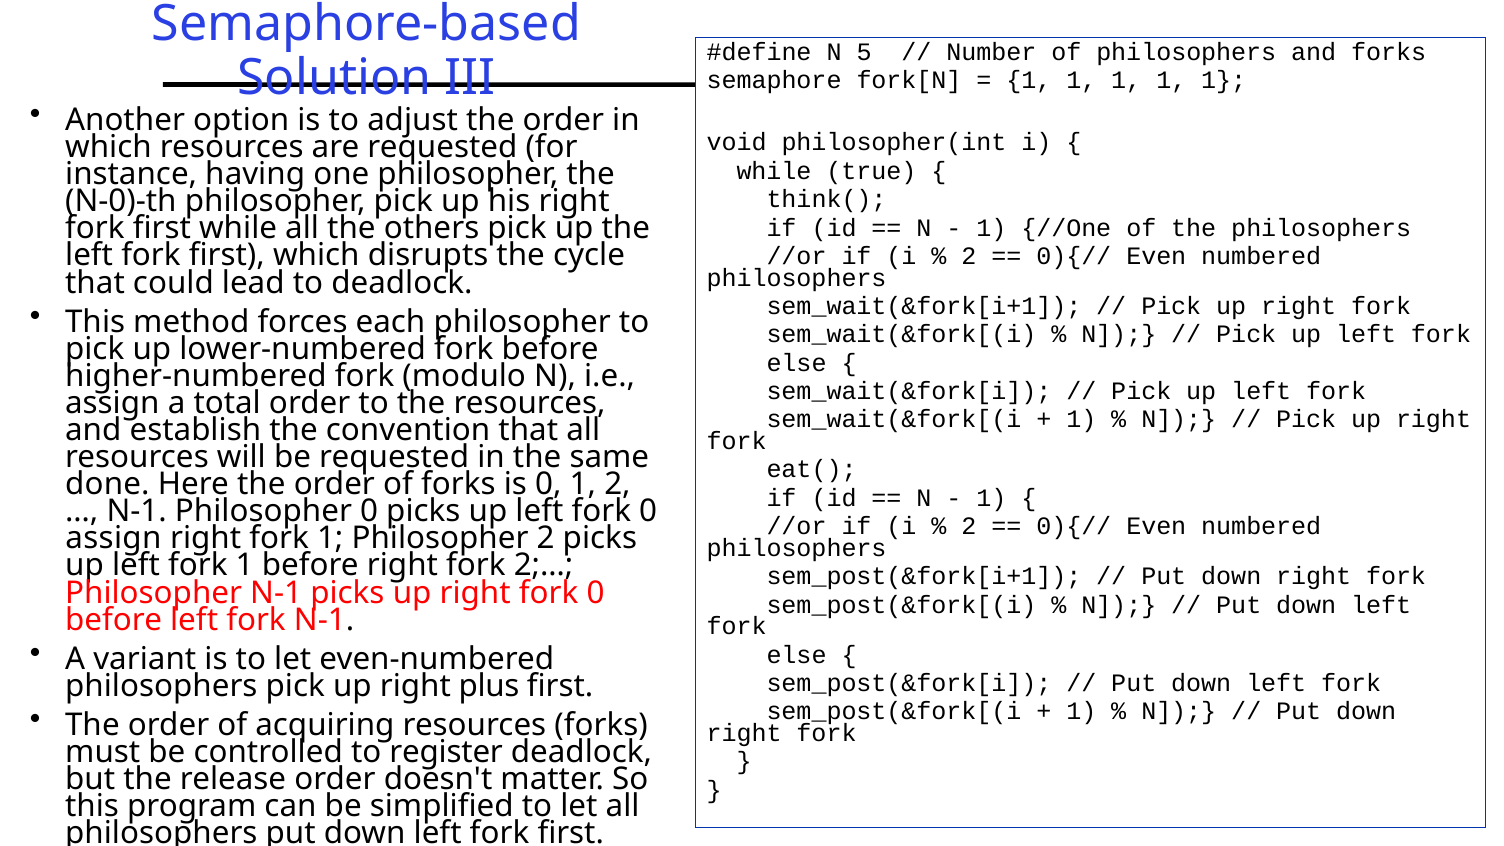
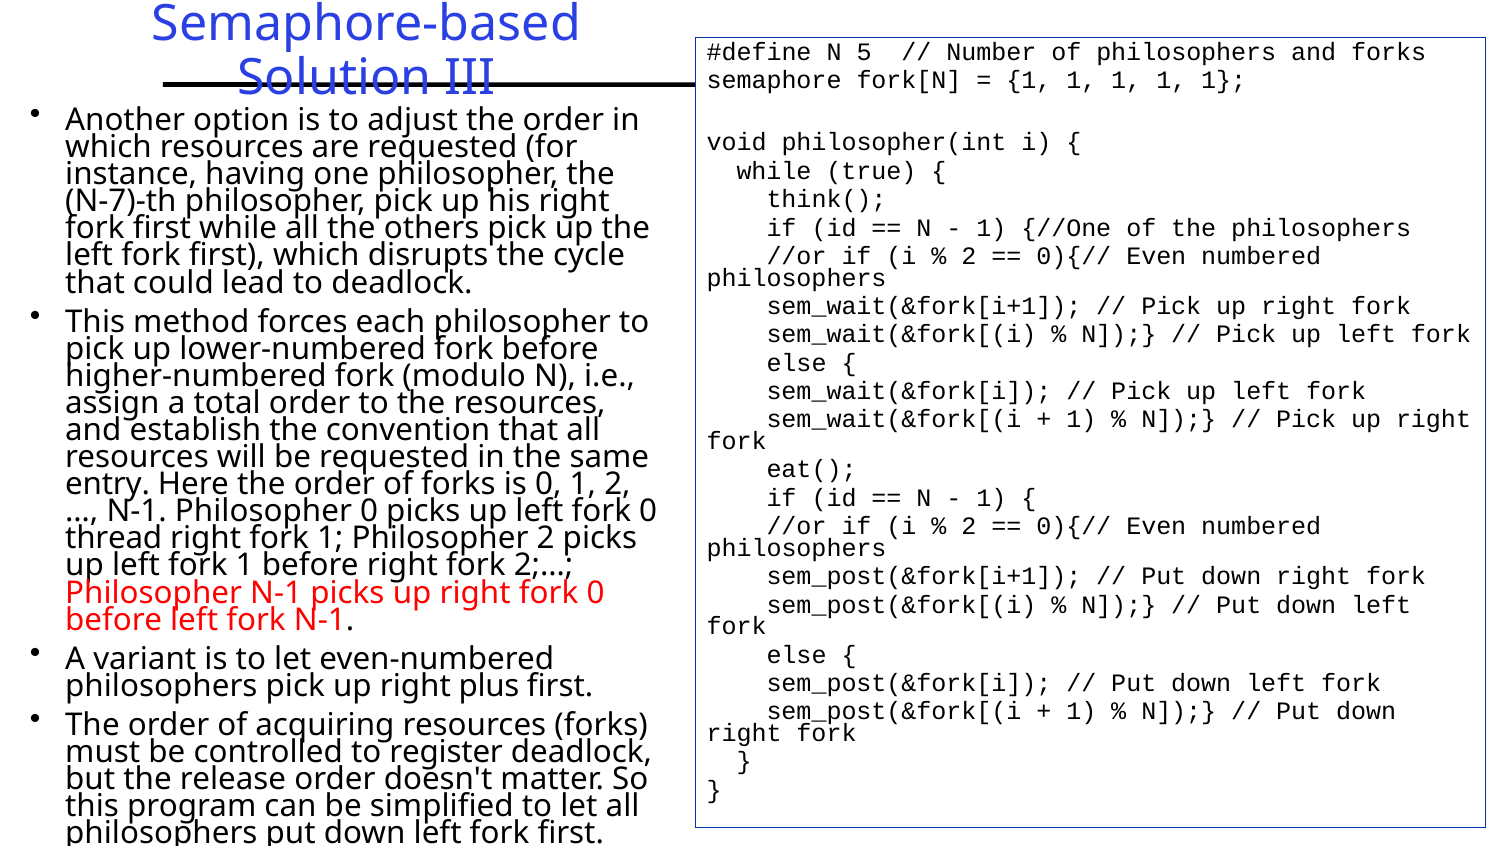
N-0)-th: N-0)-th -> N-7)-th
done: done -> entry
assign at (113, 539): assign -> thread
